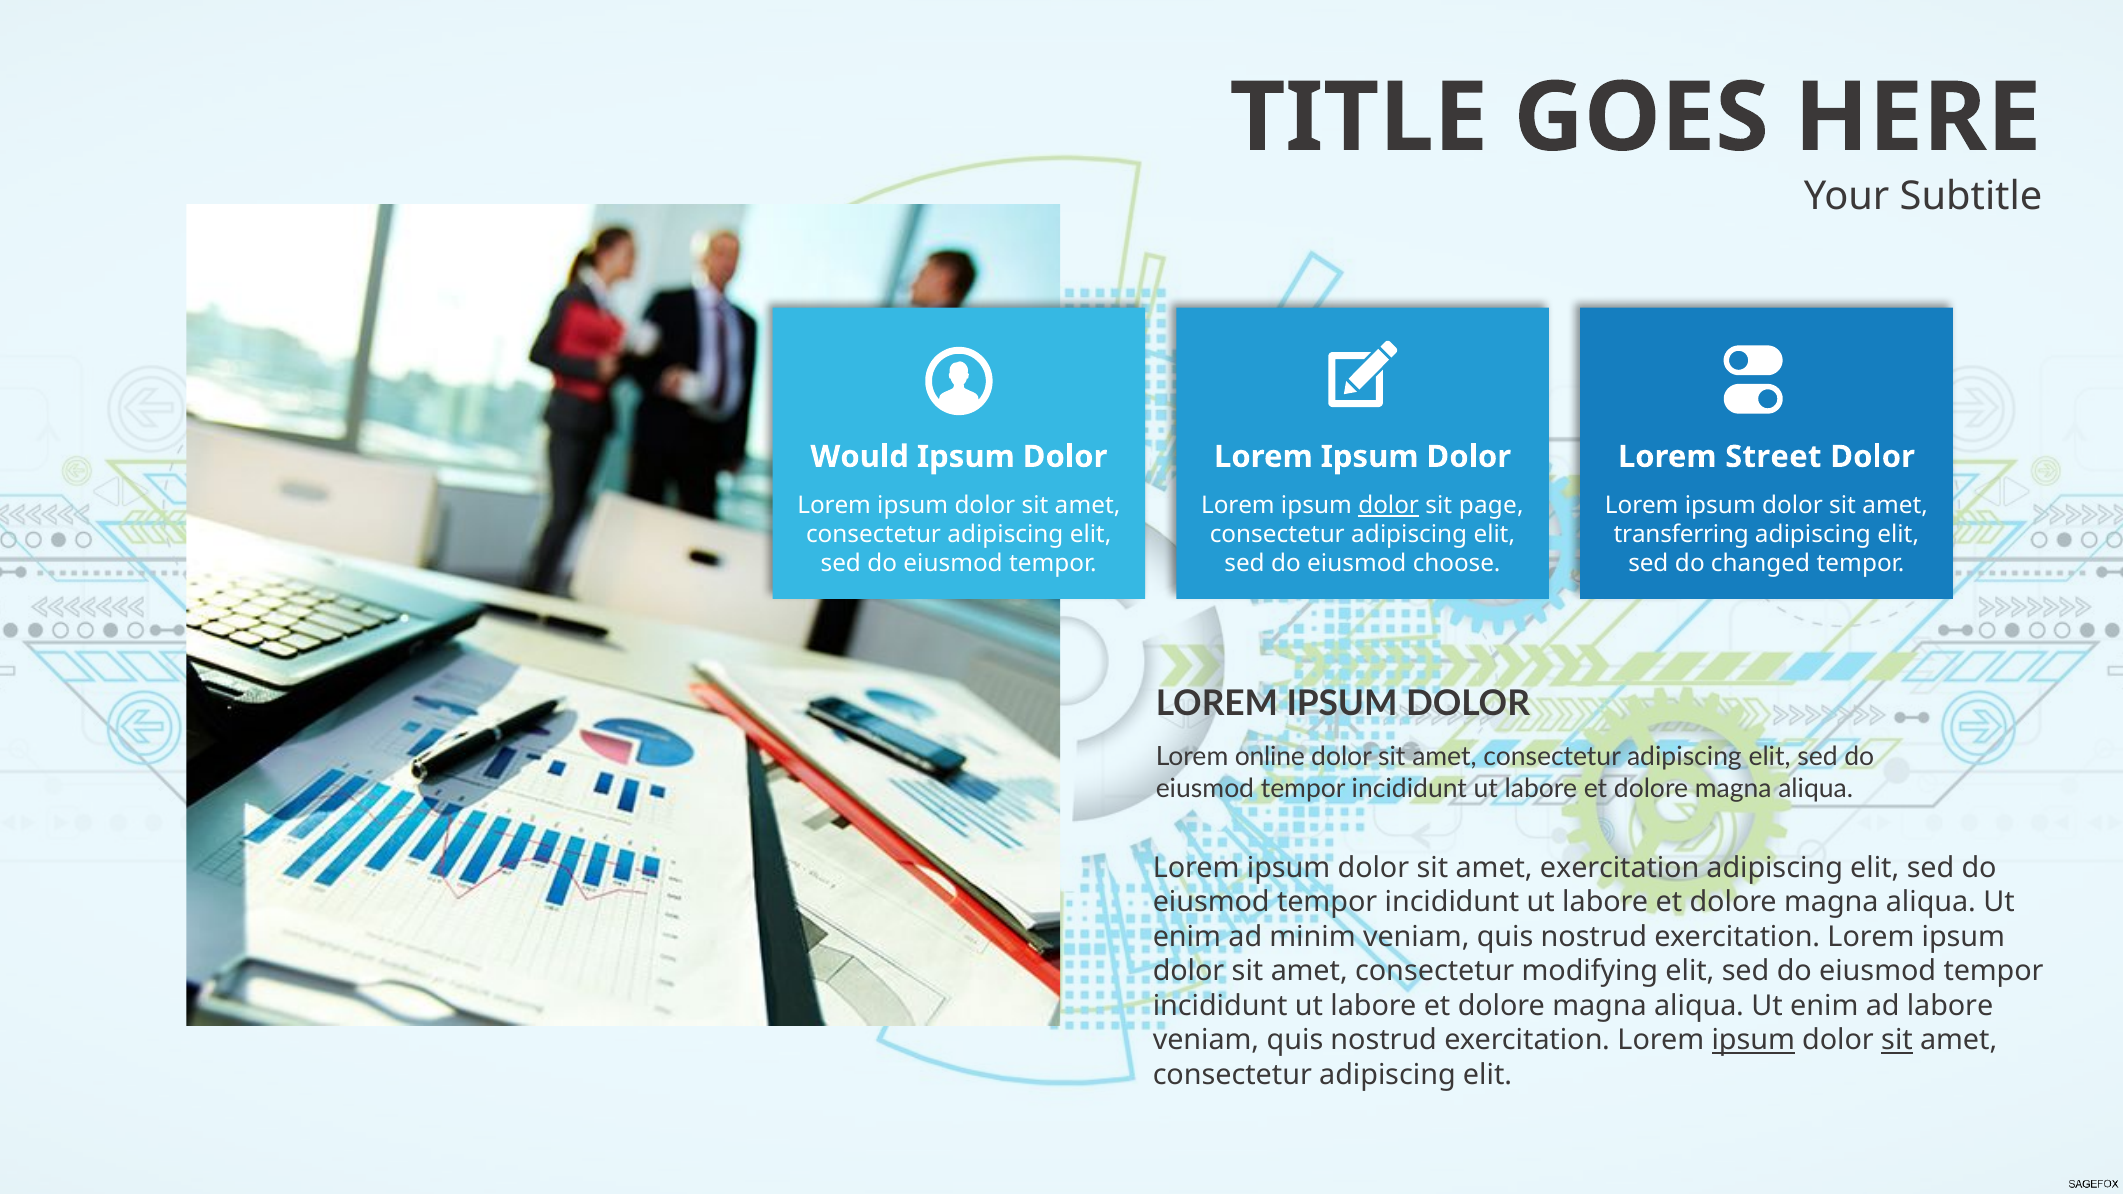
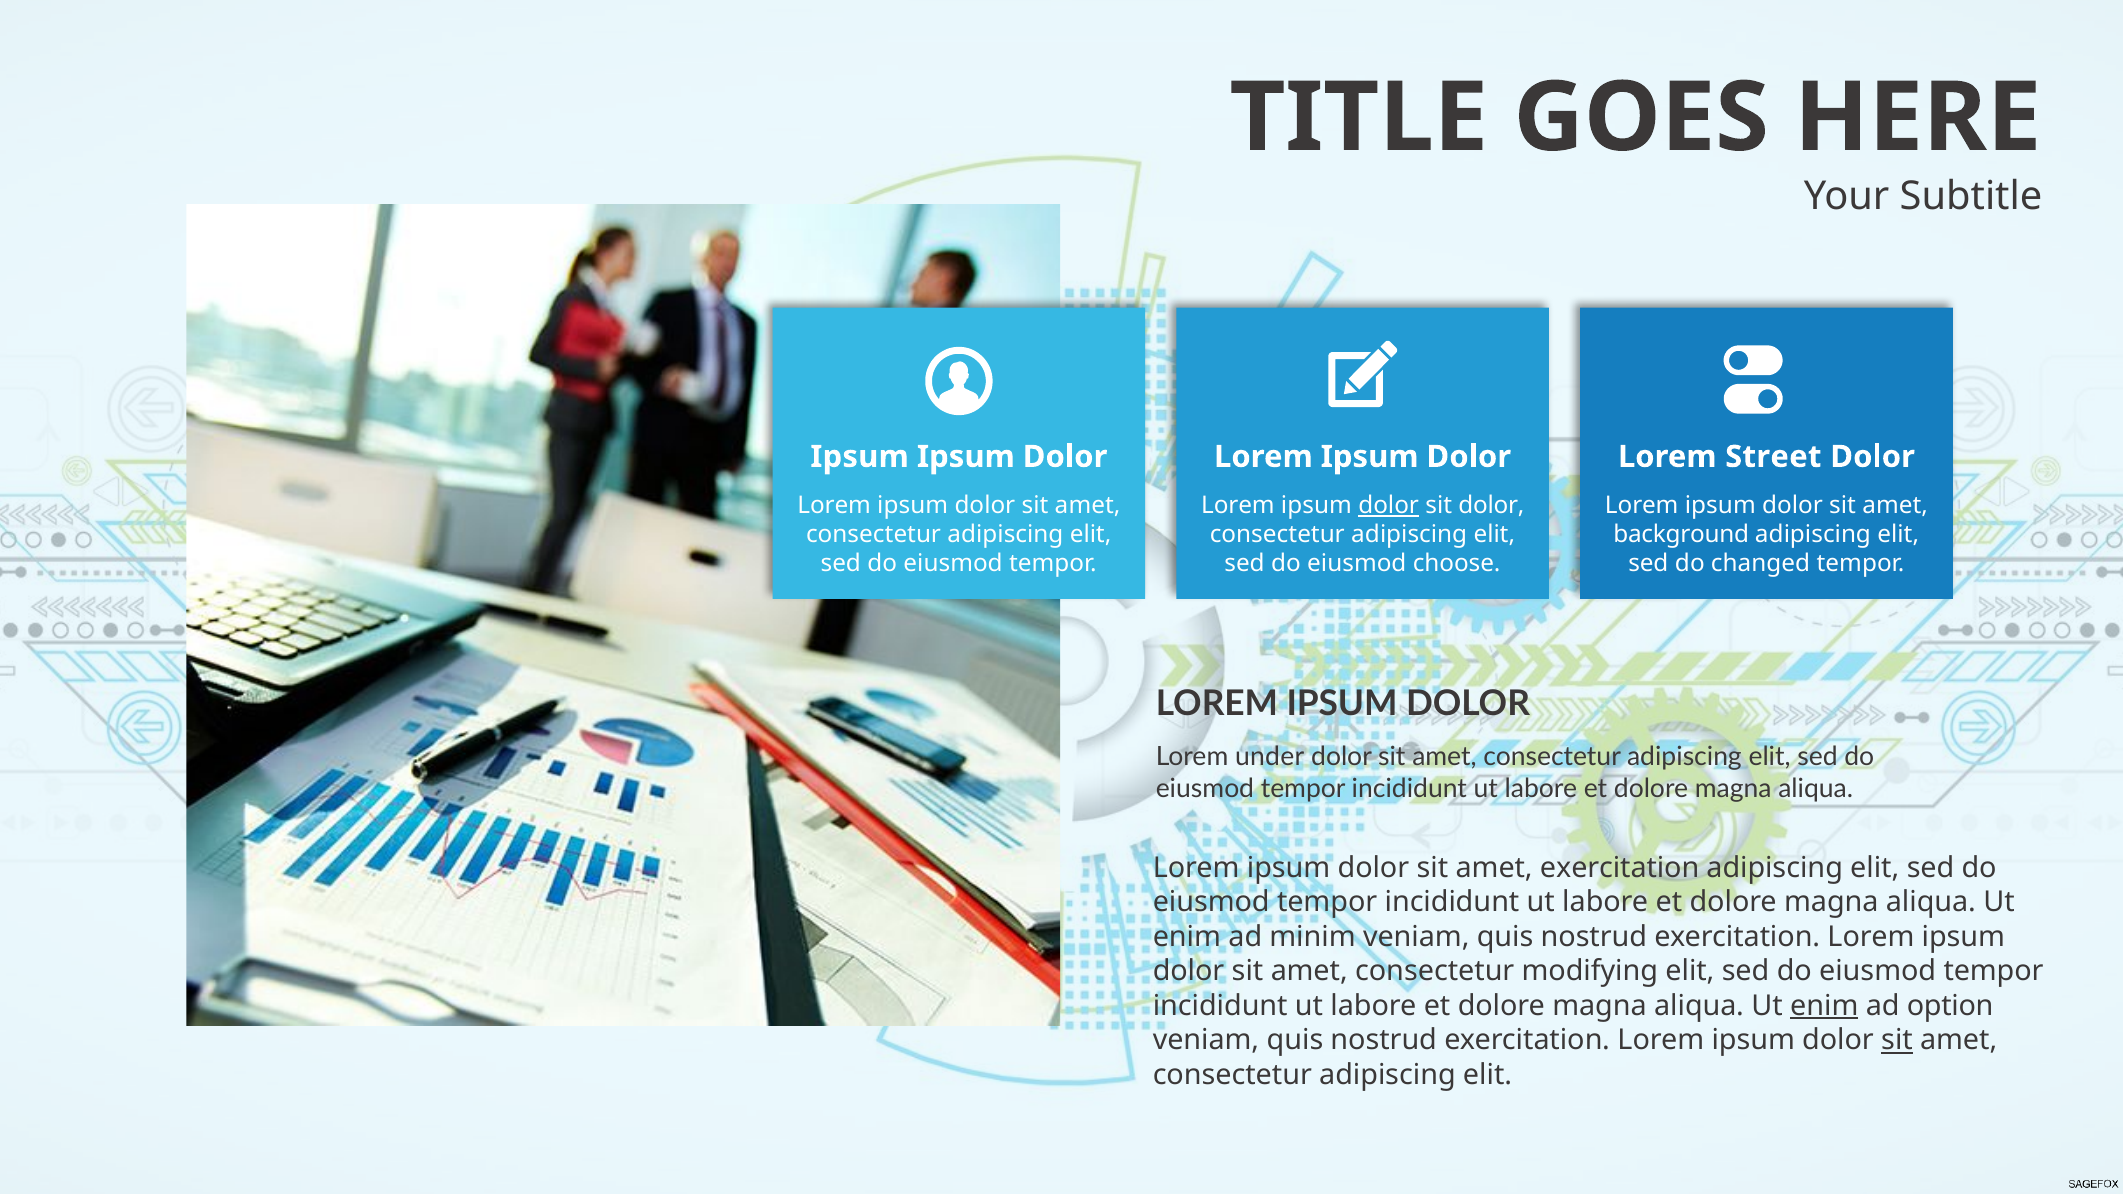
Would at (860, 457): Would -> Ipsum
sit page: page -> dolor
transferring: transferring -> background
online: online -> under
enim at (1824, 1006) underline: none -> present
ad labore: labore -> option
ipsum at (1753, 1041) underline: present -> none
